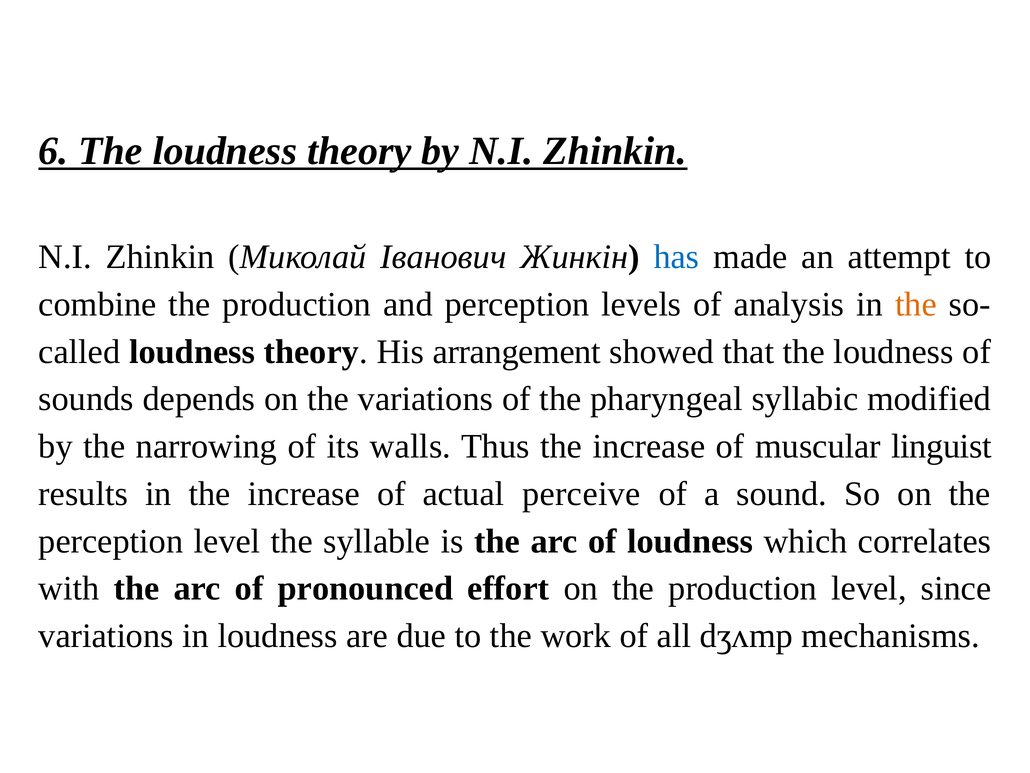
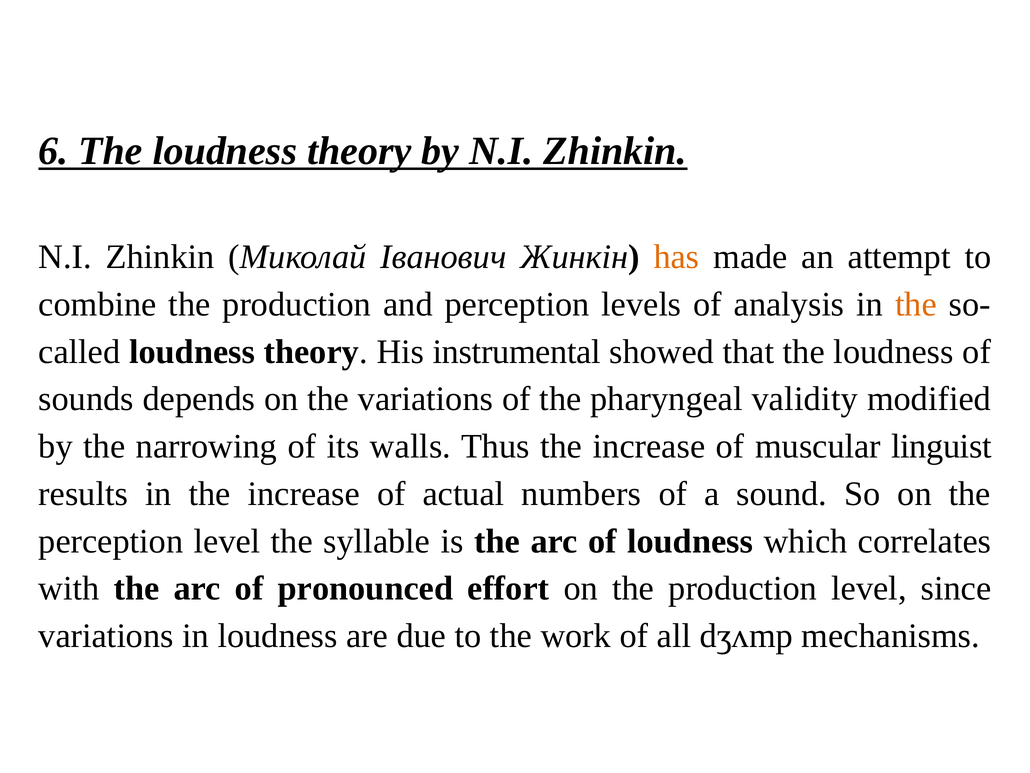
has colour: blue -> orange
arrangement: arrangement -> instrumental
syllabic: syllabic -> validity
perceive: perceive -> numbers
